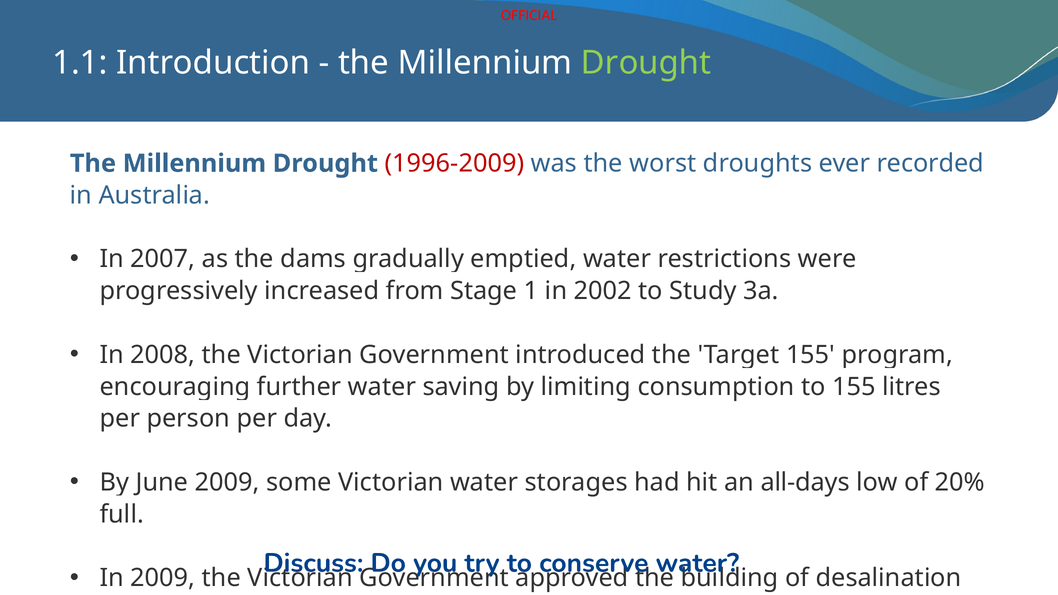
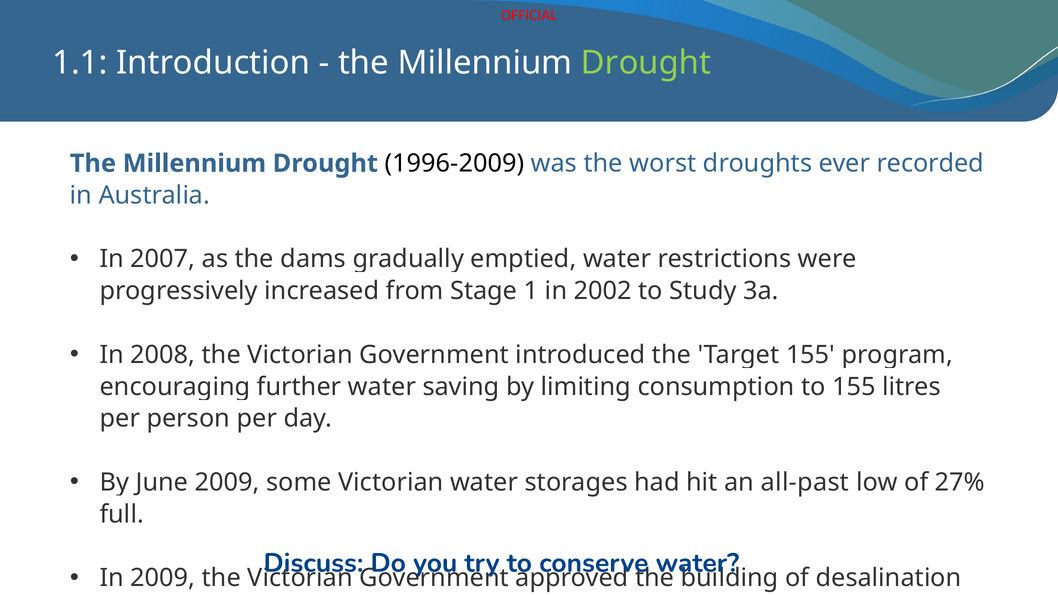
1996-2009 colour: red -> black
all-days: all-days -> all-past
20%: 20% -> 27%
